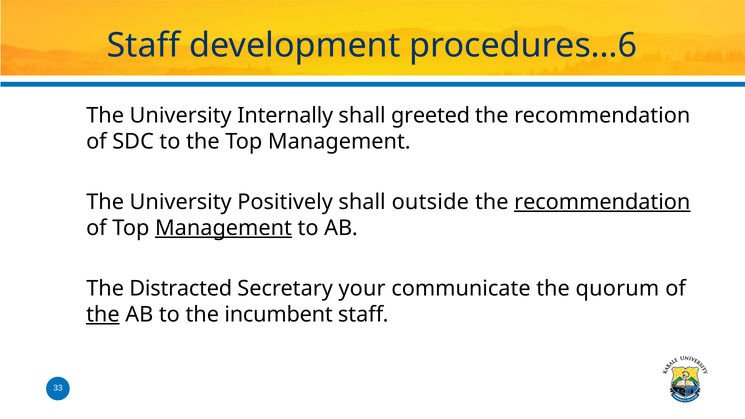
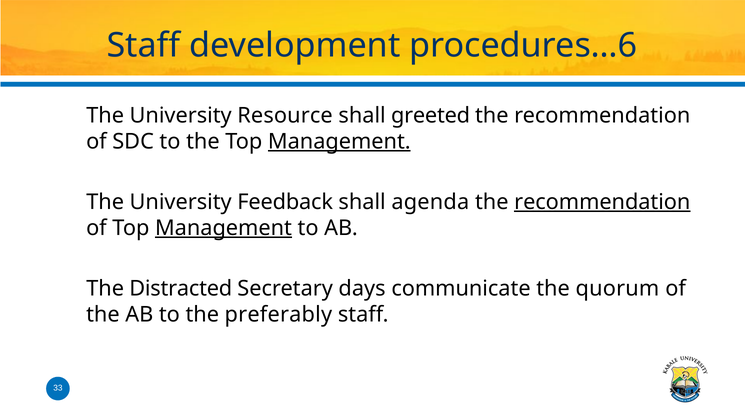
Internally: Internally -> Resource
Management at (339, 142) underline: none -> present
Positively: Positively -> Feedback
outside: outside -> agenda
your: your -> days
the at (103, 314) underline: present -> none
incumbent: incumbent -> preferably
